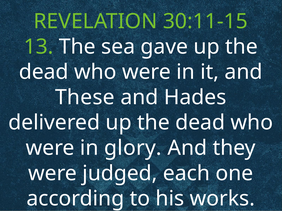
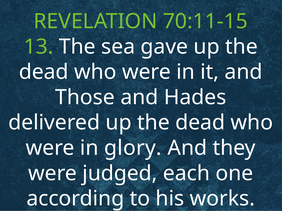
30:11-15: 30:11-15 -> 70:11-15
These: These -> Those
